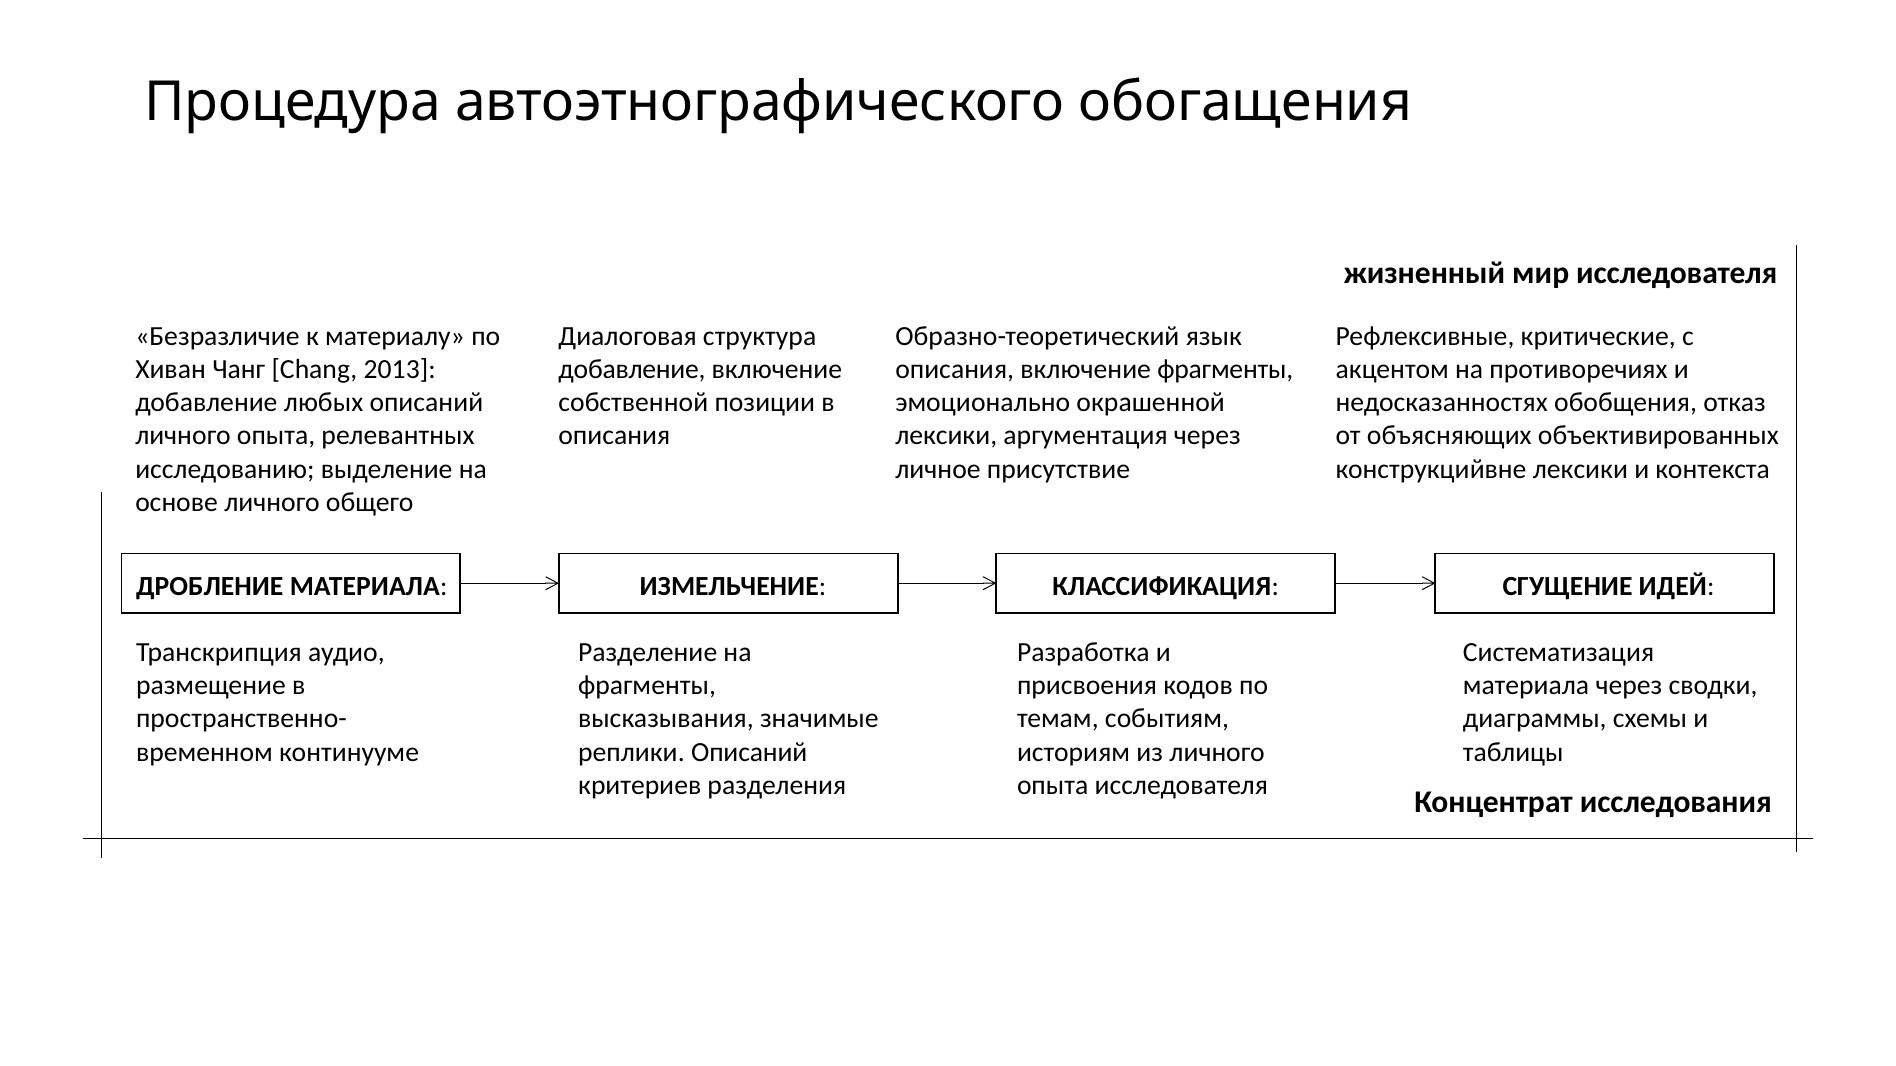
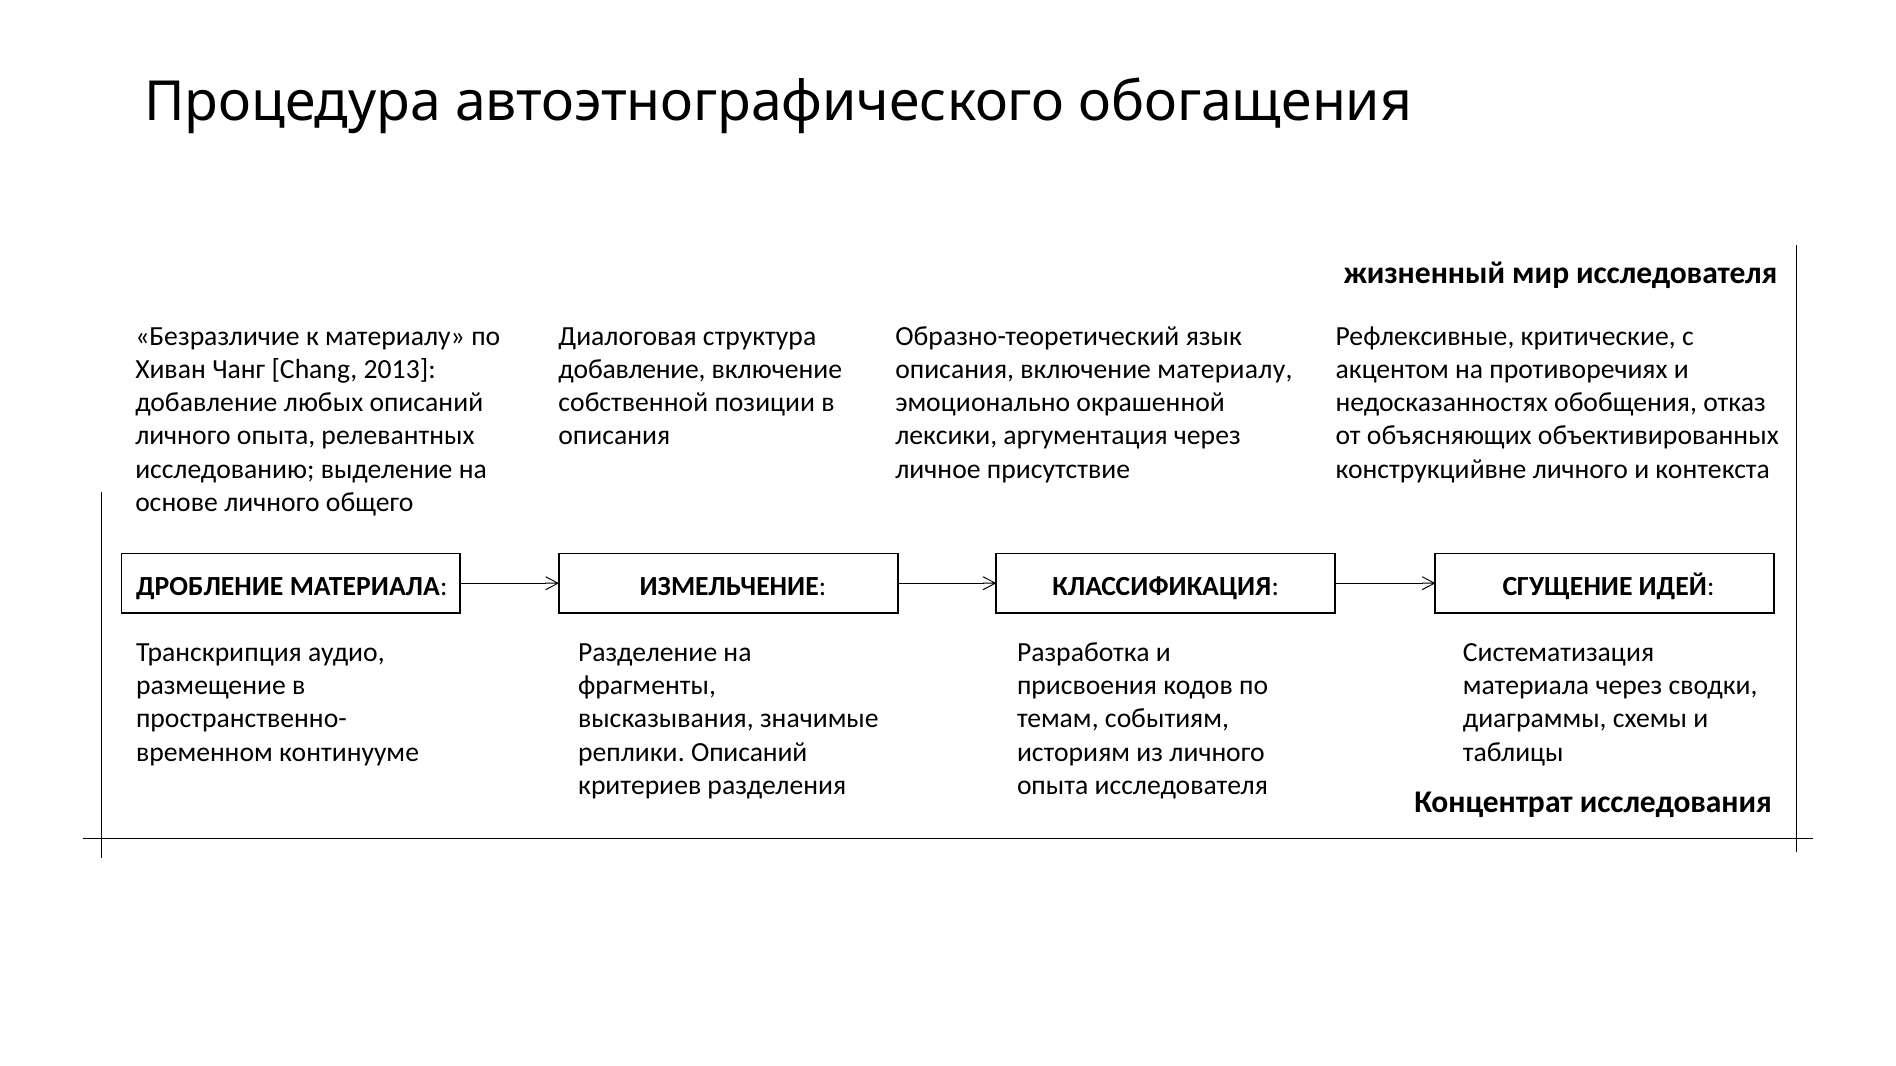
включение фрагменты: фрагменты -> материалу
конструкцийвне лексики: лексики -> личного
